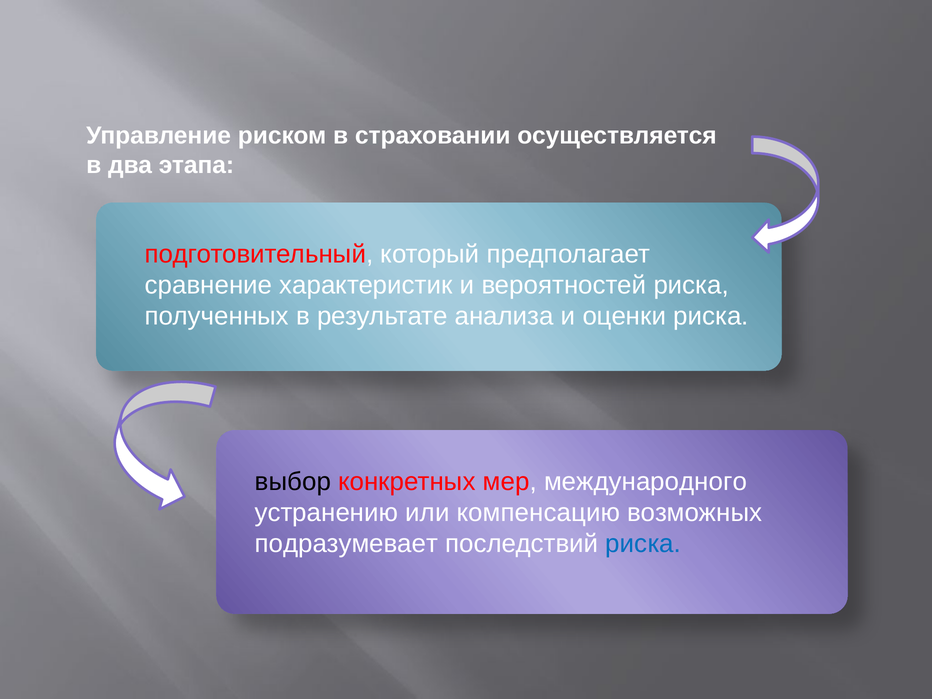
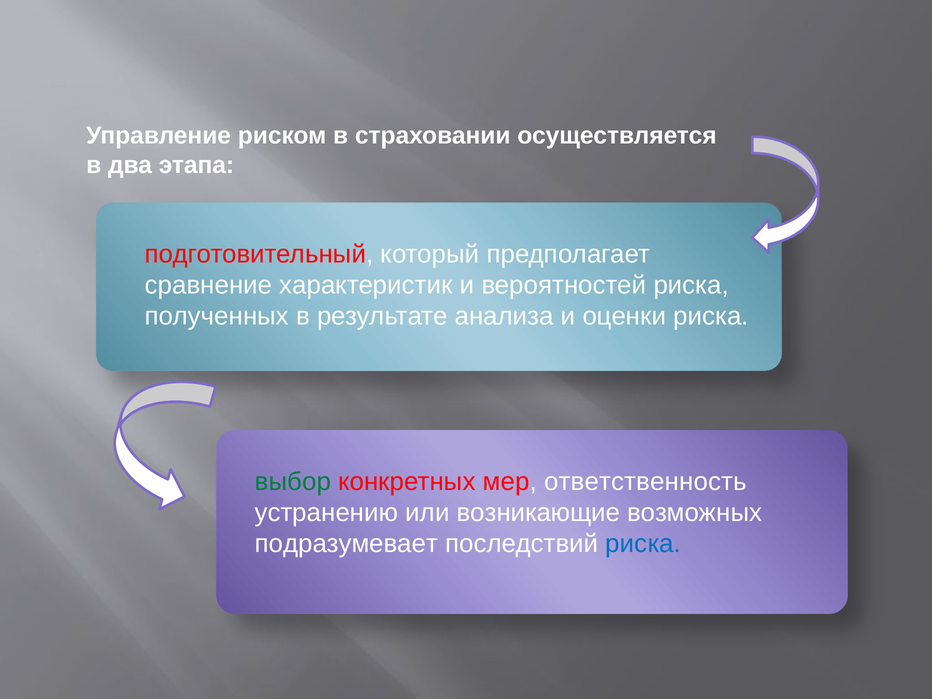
выбор colour: black -> green
международного: международного -> ответственность
компенсацию: компенсацию -> возникающие
